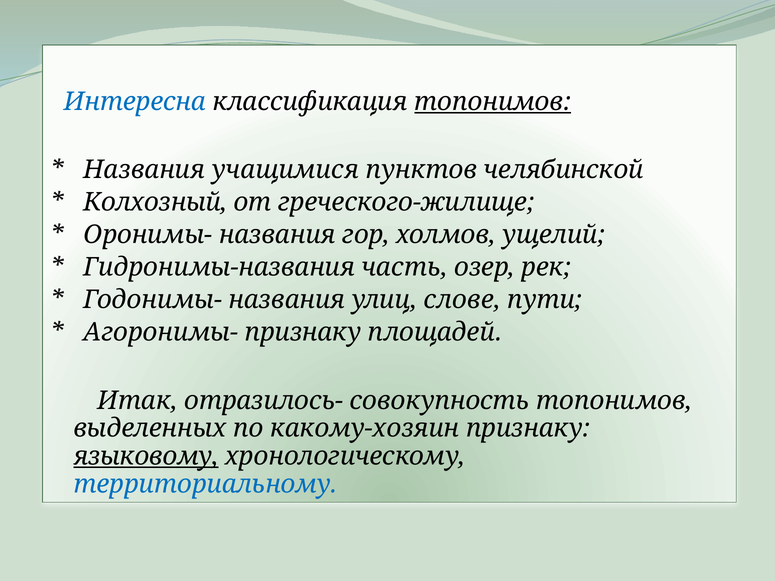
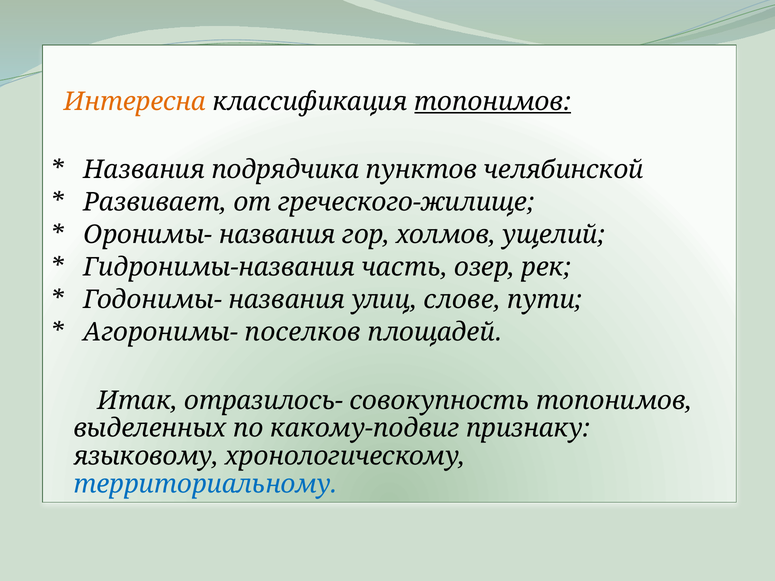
Интересна colour: blue -> orange
учащимися: учащимися -> подрядчика
Колхозный: Колхозный -> Развивает
Агоронимы- признаку: признаку -> поселков
какому-хозяин: какому-хозяин -> какому-подвиг
языковому underline: present -> none
